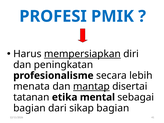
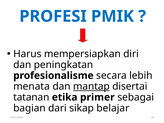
mempersiapkan underline: present -> none
mental: mental -> primer
sikap bagian: bagian -> belajar
